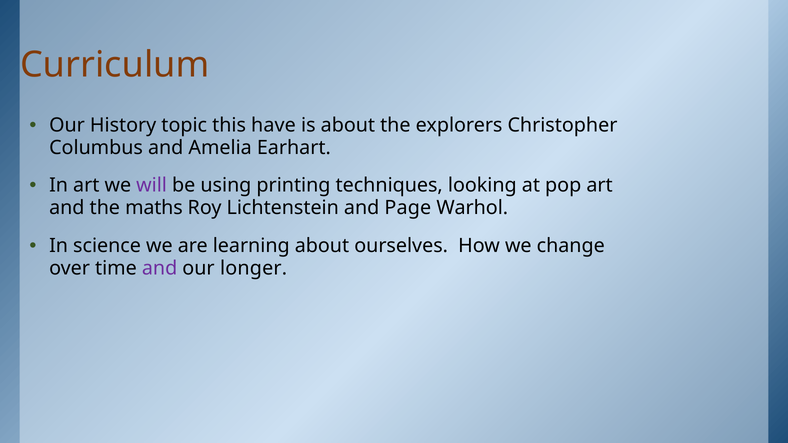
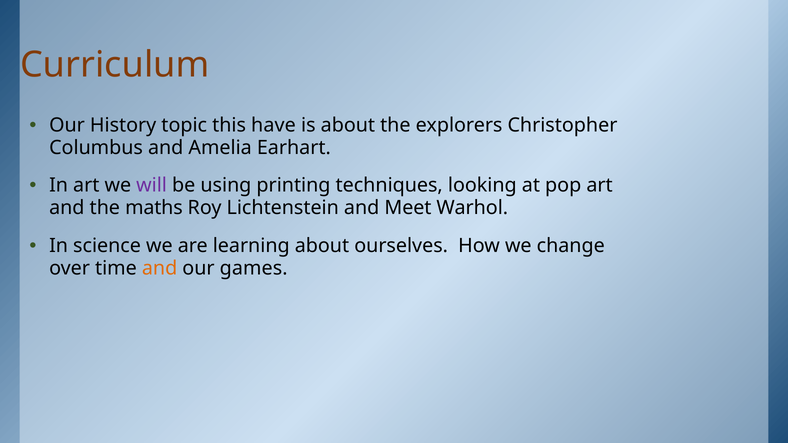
Page: Page -> Meet
and at (160, 268) colour: purple -> orange
longer: longer -> games
